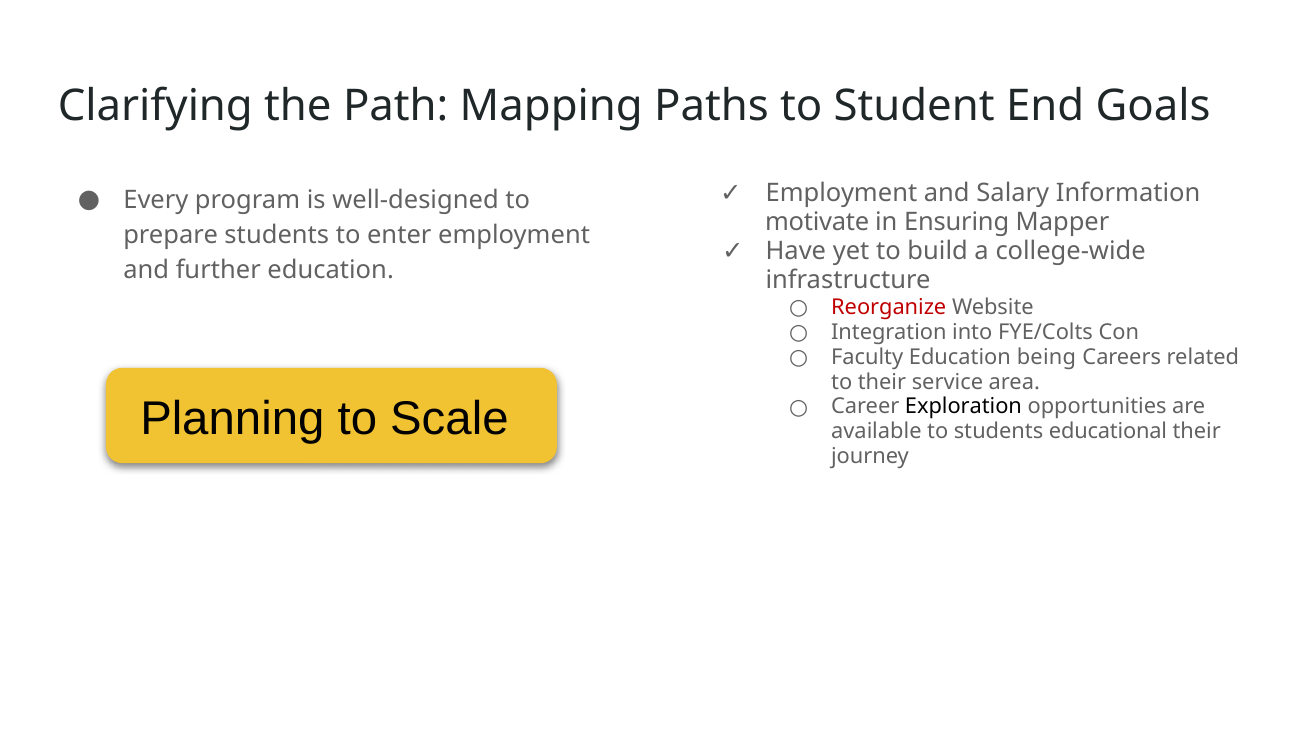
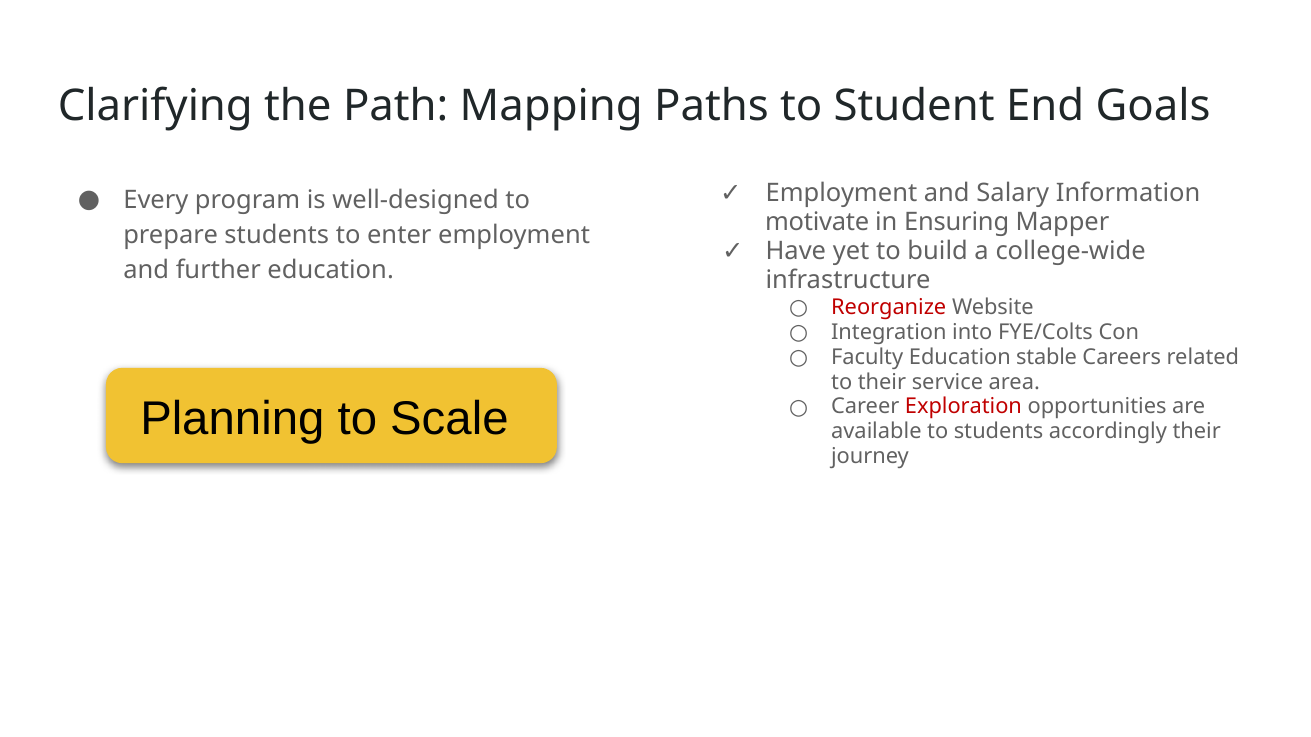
being: being -> stable
Exploration colour: black -> red
educational: educational -> accordingly
